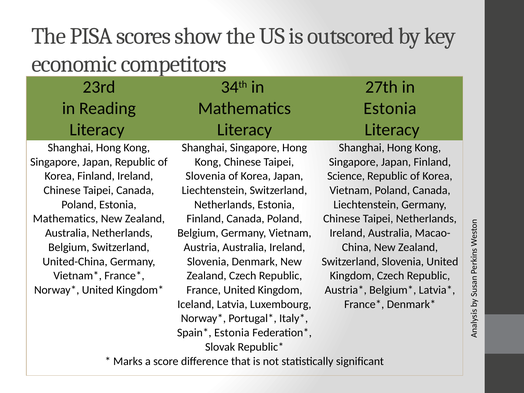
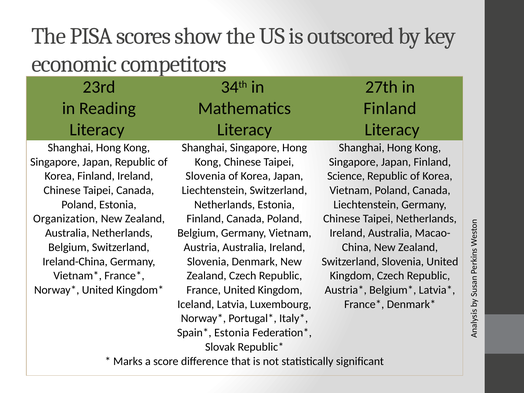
Estonia at (390, 109): Estonia -> Finland
Mathematics at (66, 219): Mathematics -> Organization
United-China: United-China -> Ireland-China
